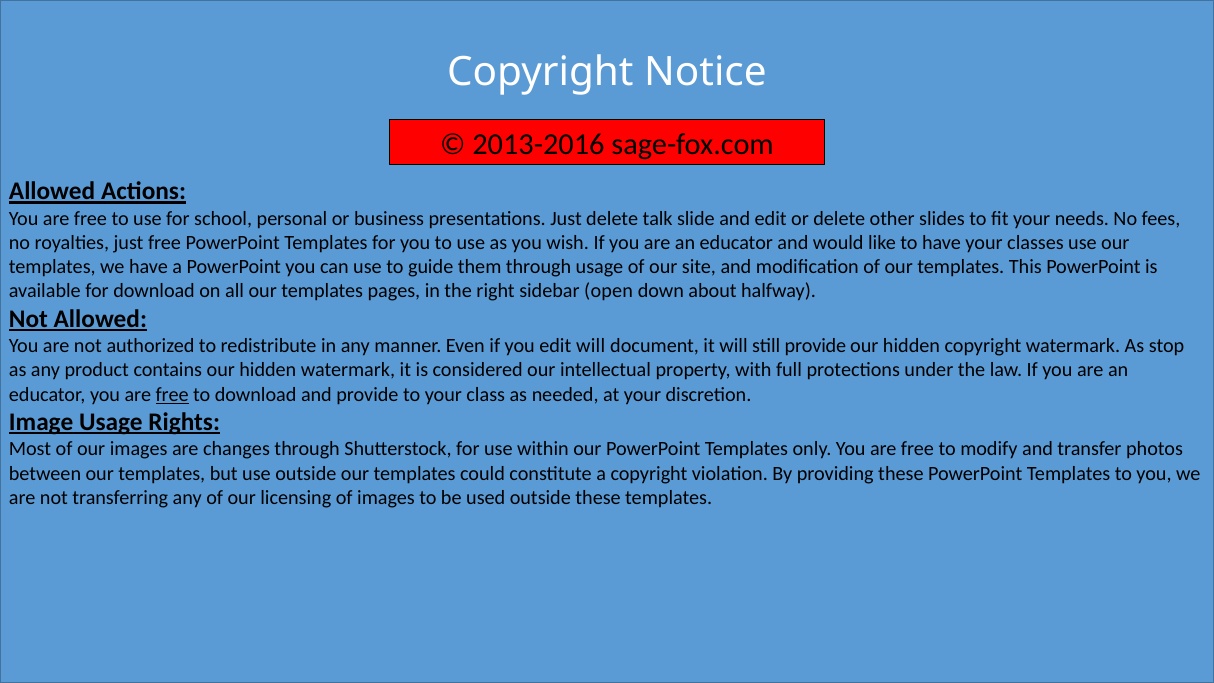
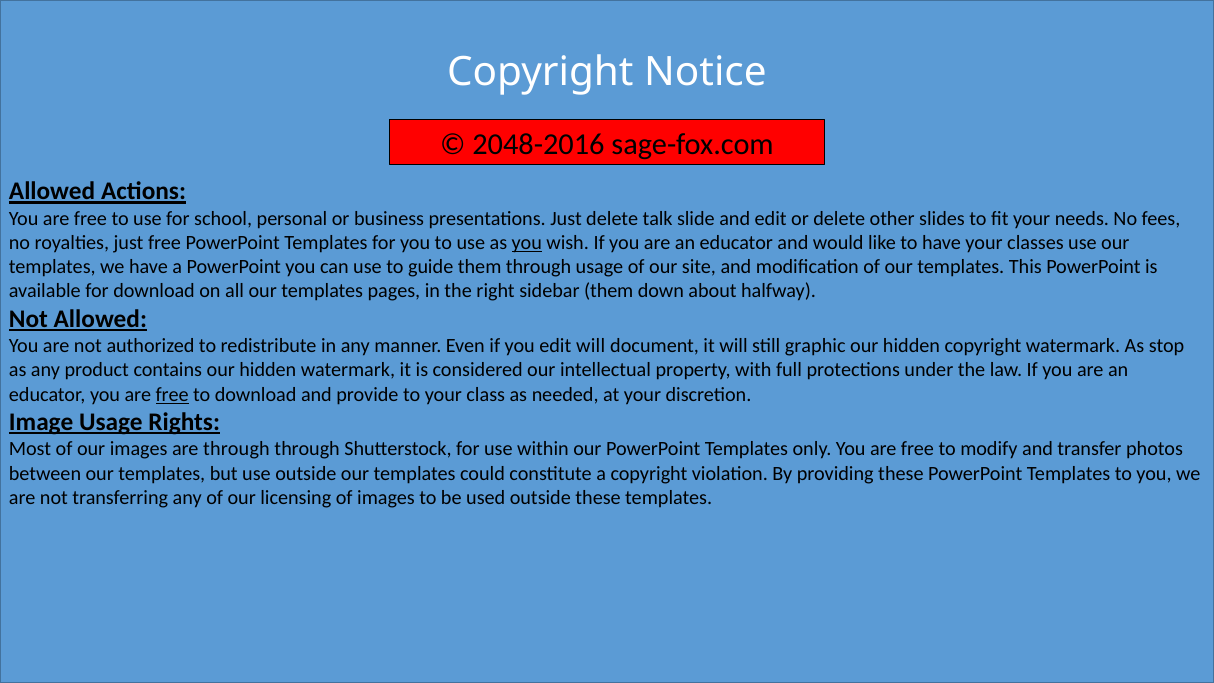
2013-2016: 2013-2016 -> 2048-2016
you at (527, 243) underline: none -> present
sidebar open: open -> them
still provide: provide -> graphic
are changes: changes -> through
